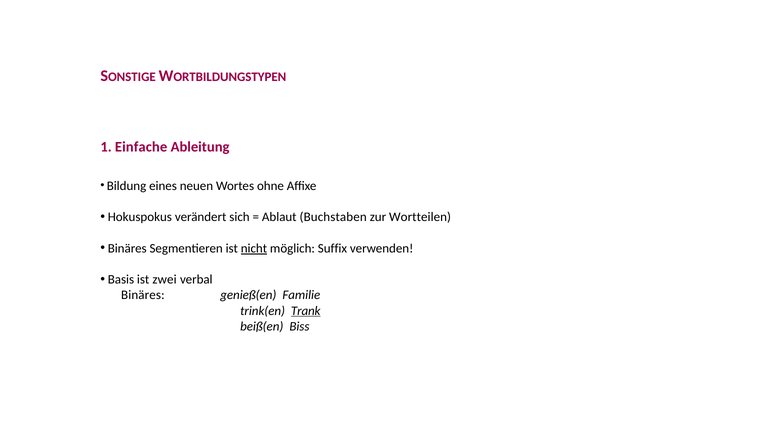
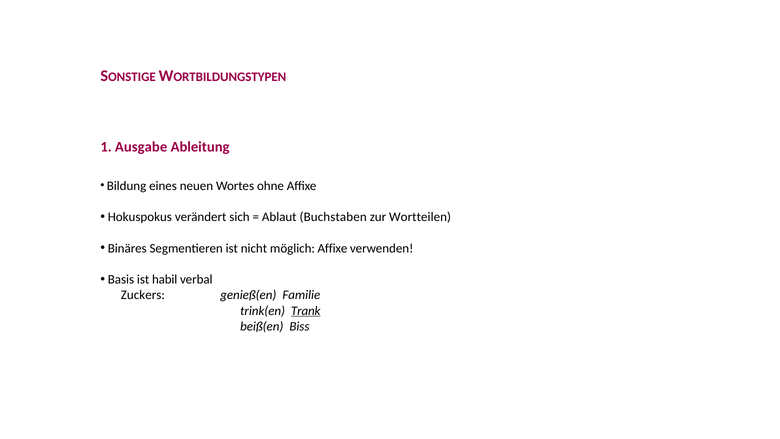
Einfache: Einfache -> Ausgabe
nicht underline: present -> none
möglich Suffix: Suffix -> Affixe
zwei: zwei -> habil
Binäres at (143, 295): Binäres -> Zuckers
